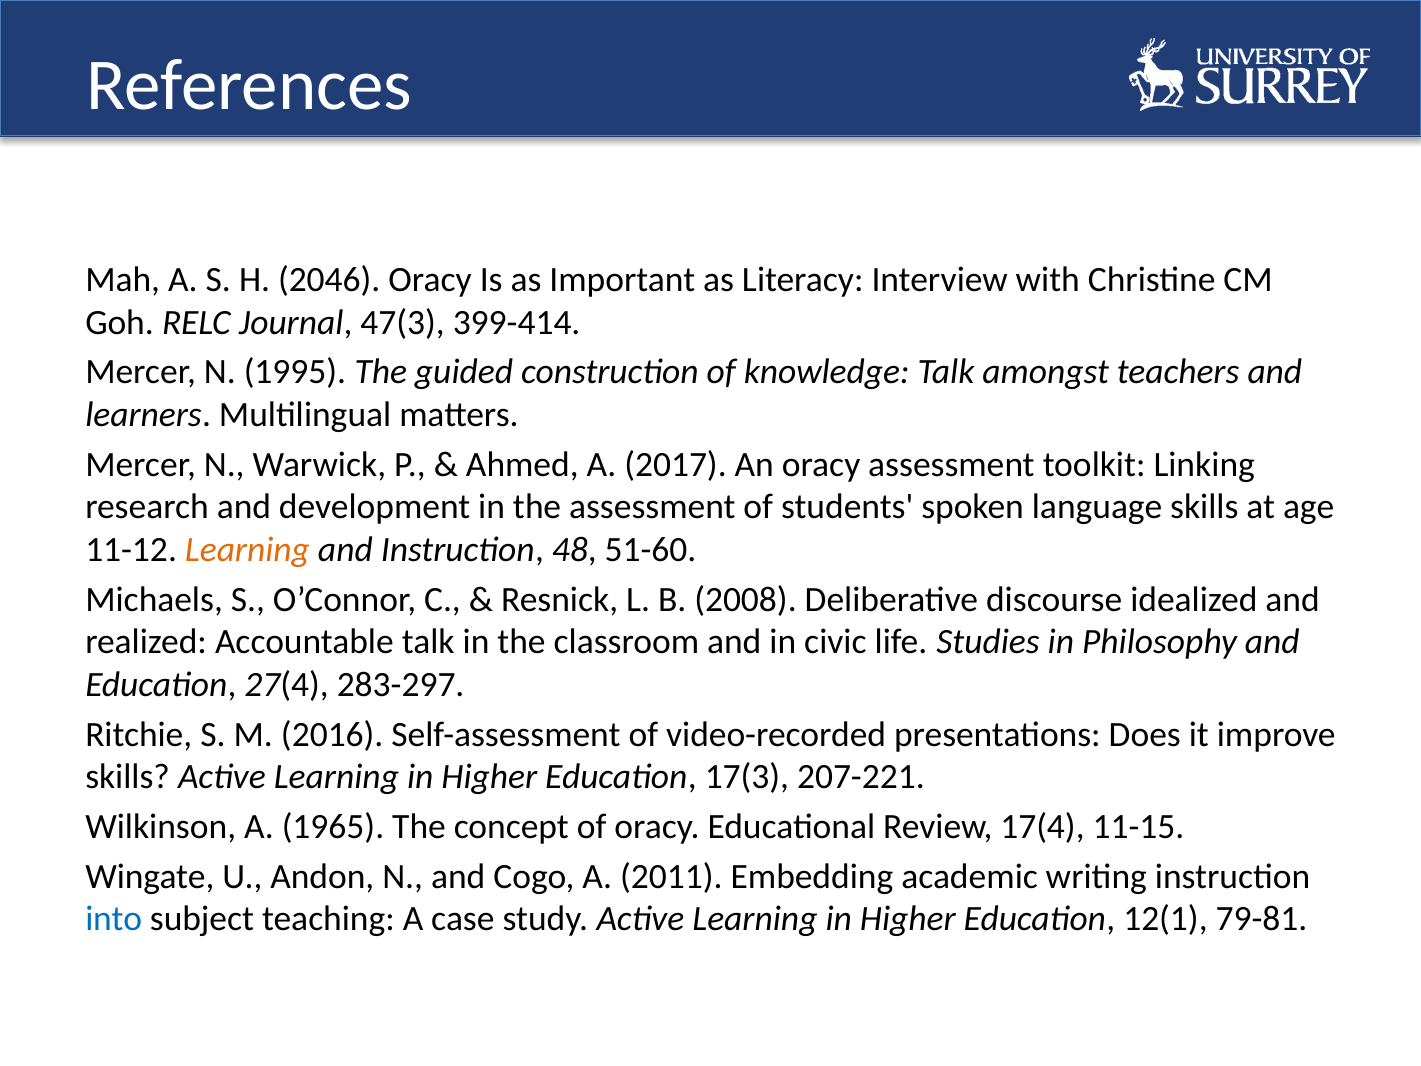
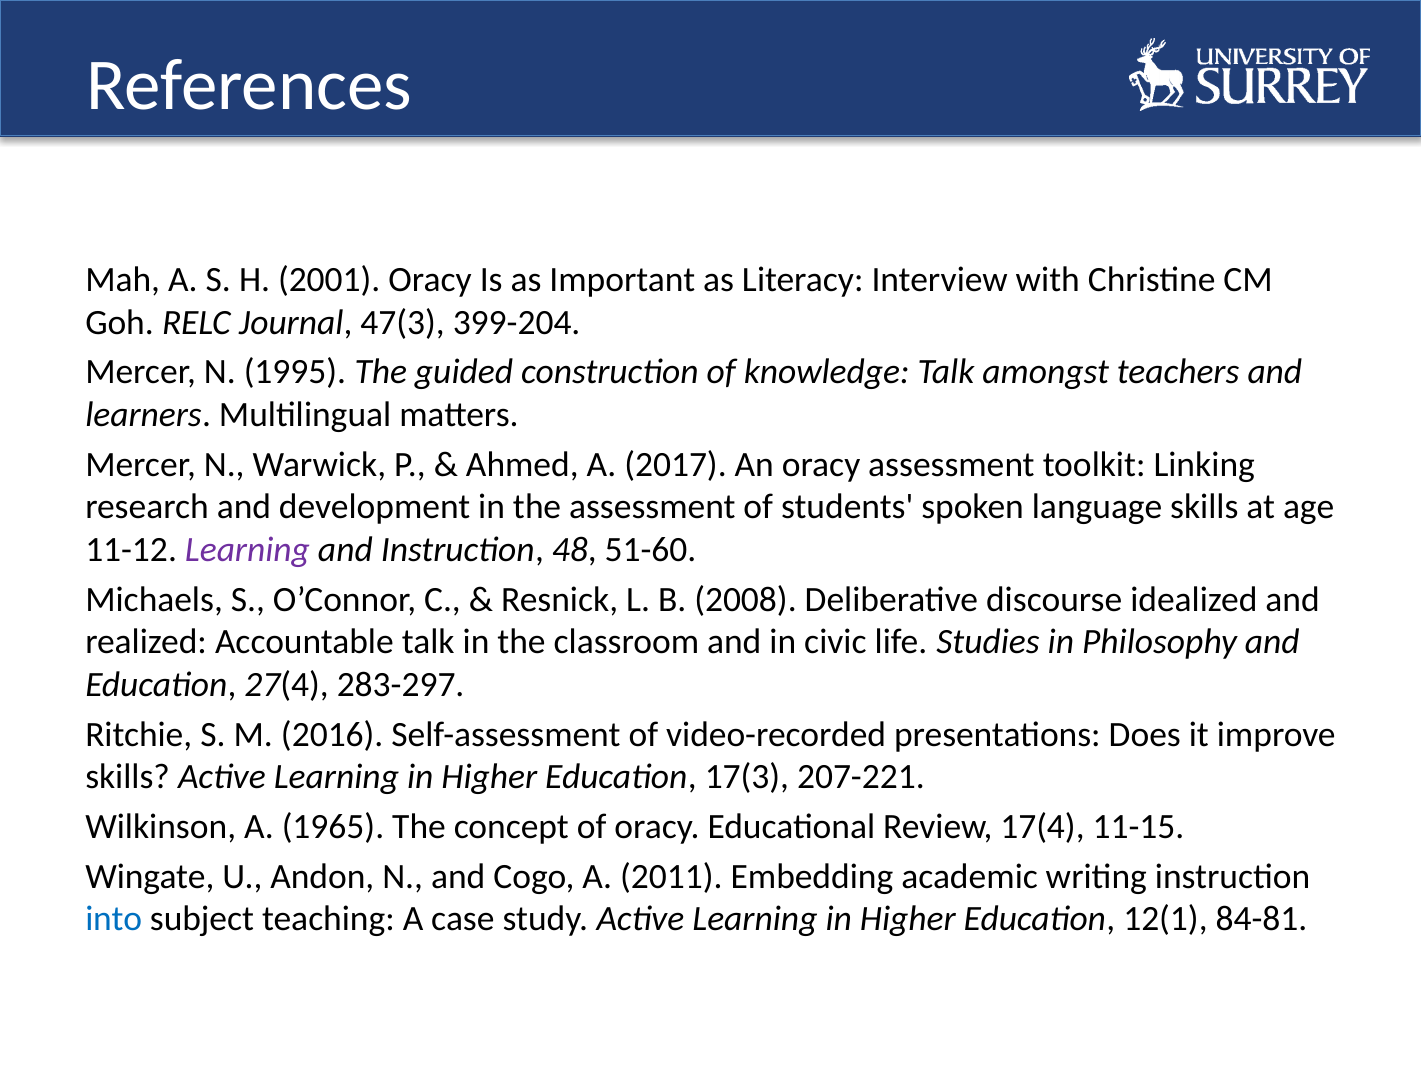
2046: 2046 -> 2001
399-414: 399-414 -> 399-204
Learning at (247, 550) colour: orange -> purple
79-81: 79-81 -> 84-81
